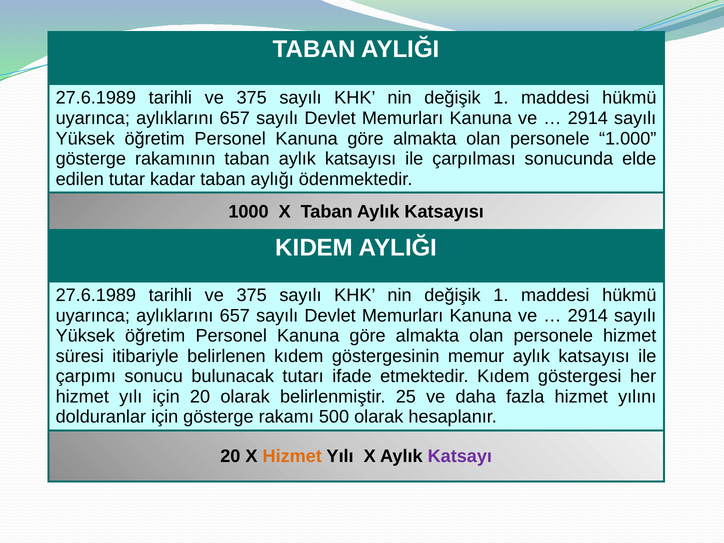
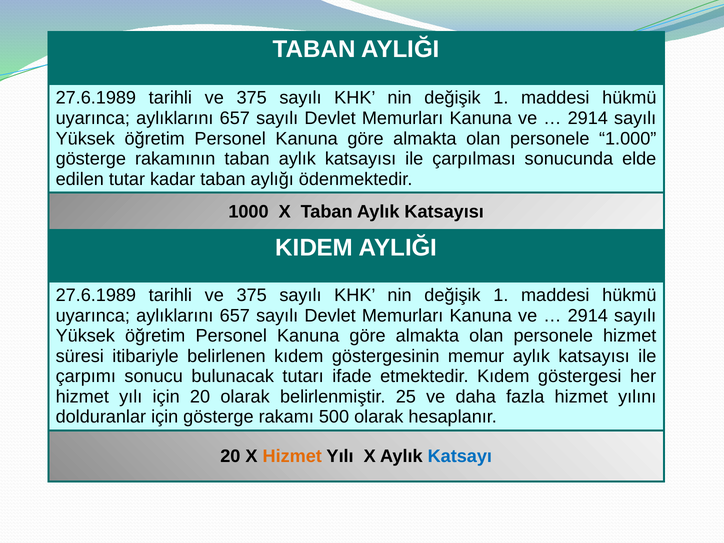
Katsayı colour: purple -> blue
